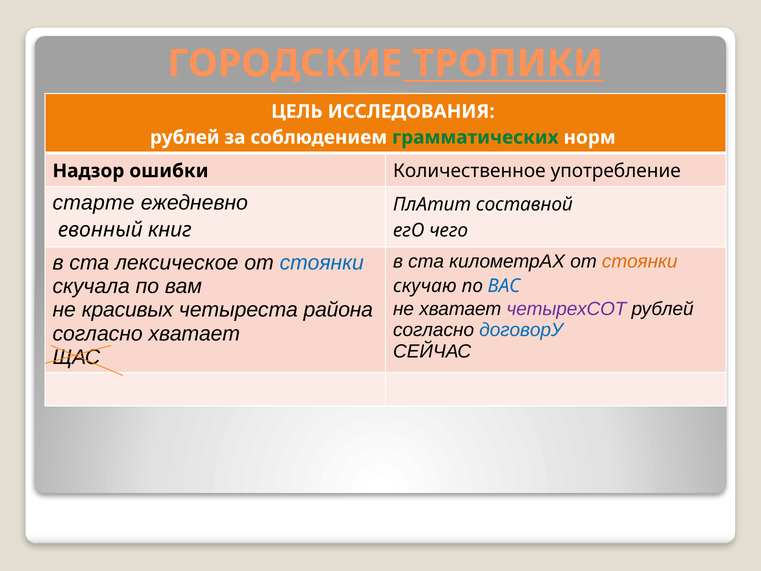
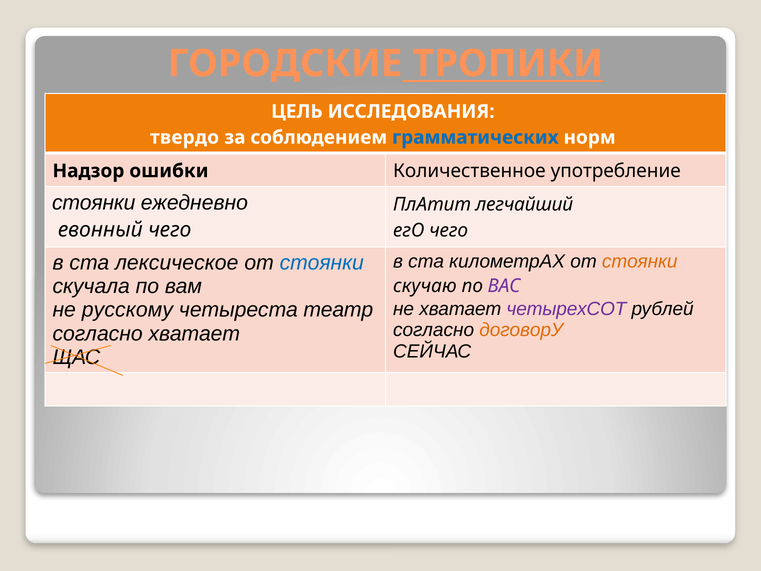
рублей at (185, 137): рублей -> твердо
грамматических colour: green -> blue
старте at (94, 203): старте -> стоянки
составной: составной -> легчайший
евонный книг: книг -> чего
ВАС colour: blue -> purple
красивых: красивых -> русскому
района: района -> театр
договорУ colour: blue -> orange
